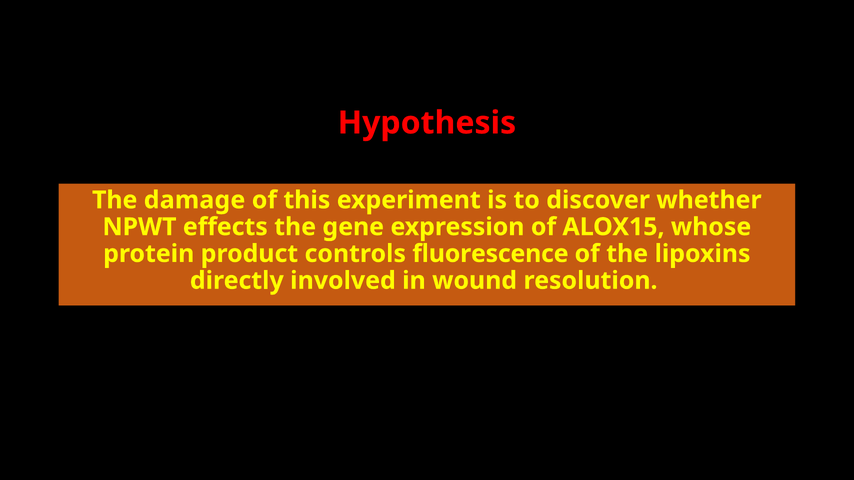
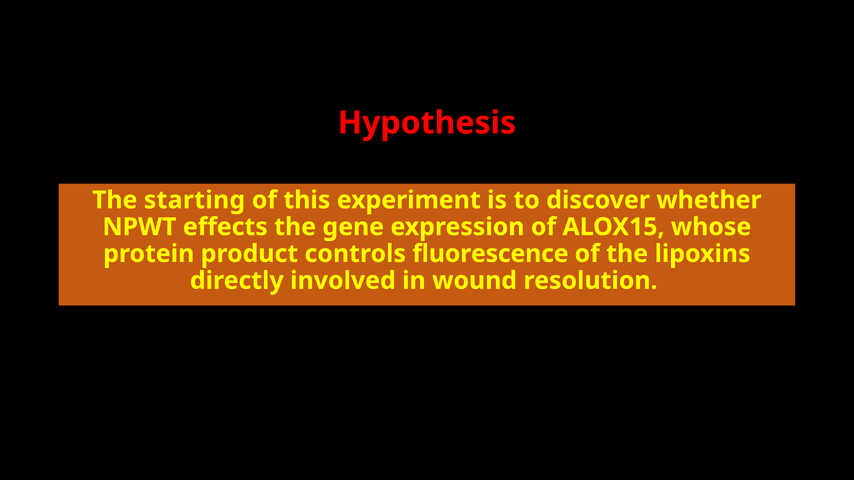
damage: damage -> starting
